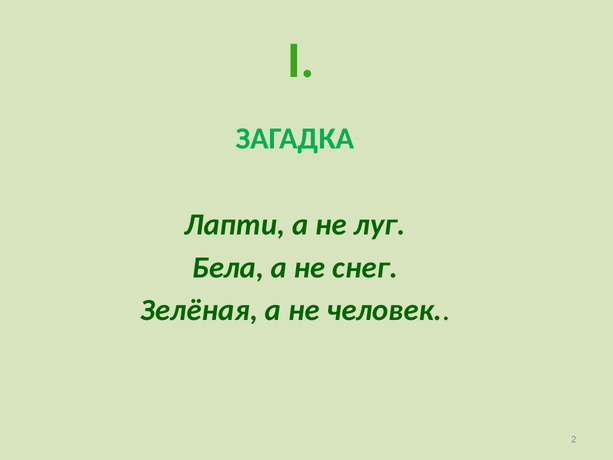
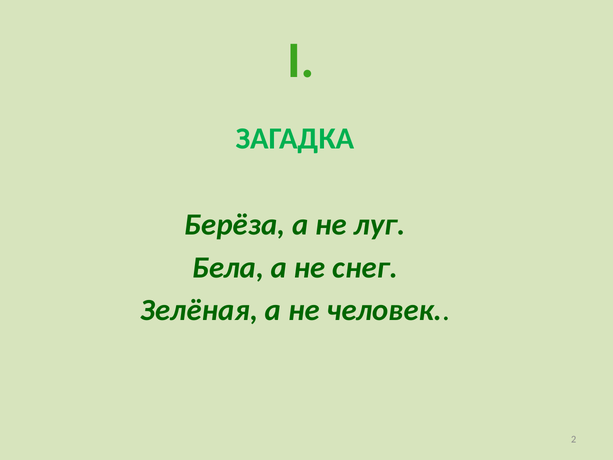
Лапти: Лапти -> Берёза
